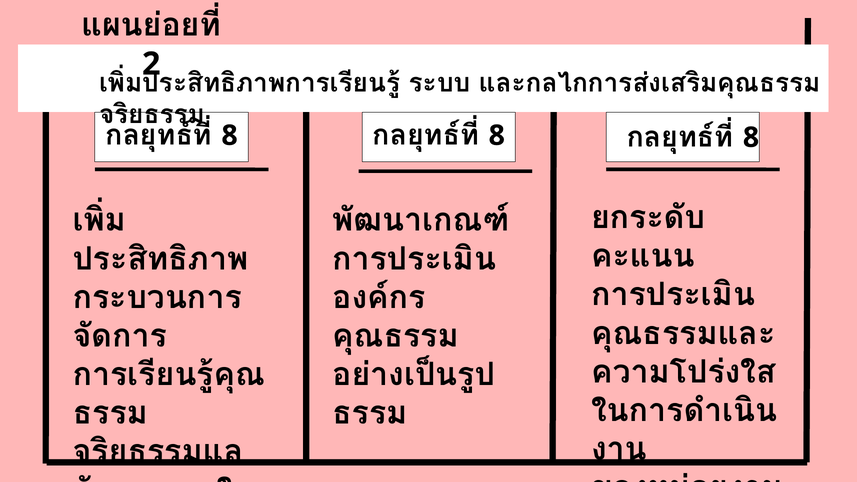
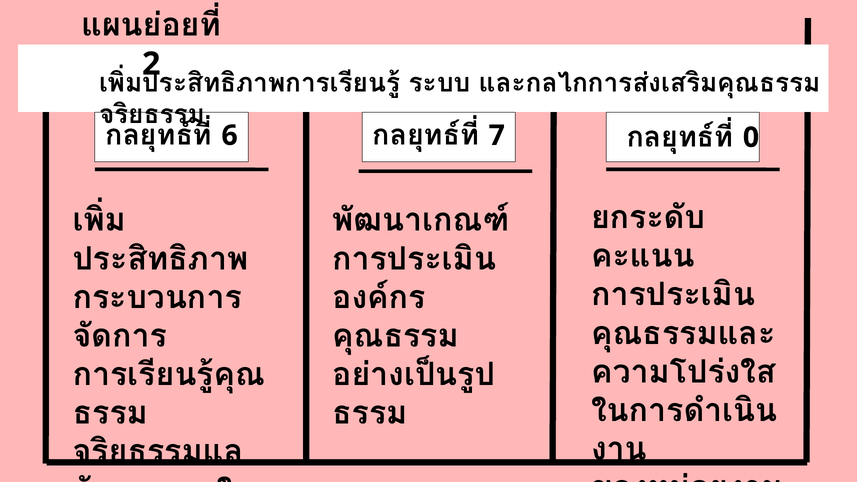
8 at (230, 136): 8 -> 6
8 at (497, 136): 8 -> 7
8 at (751, 138): 8 -> 0
